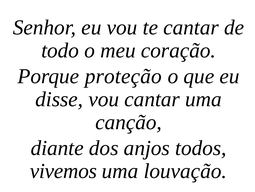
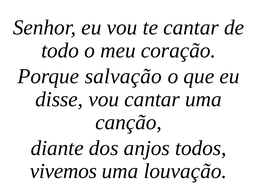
proteção: proteção -> salvação
